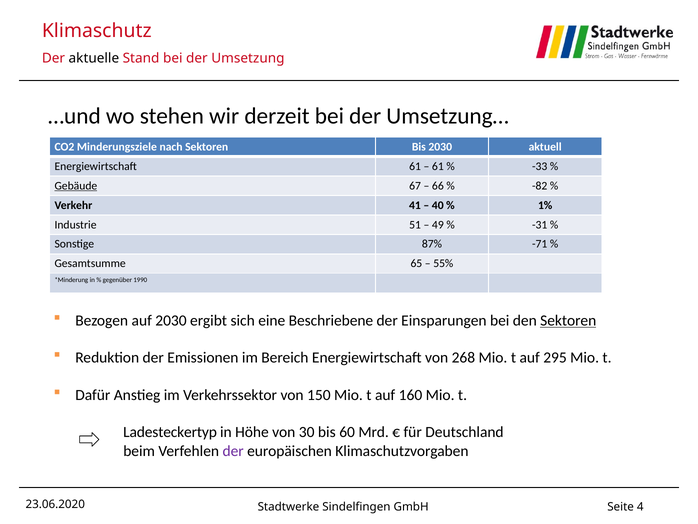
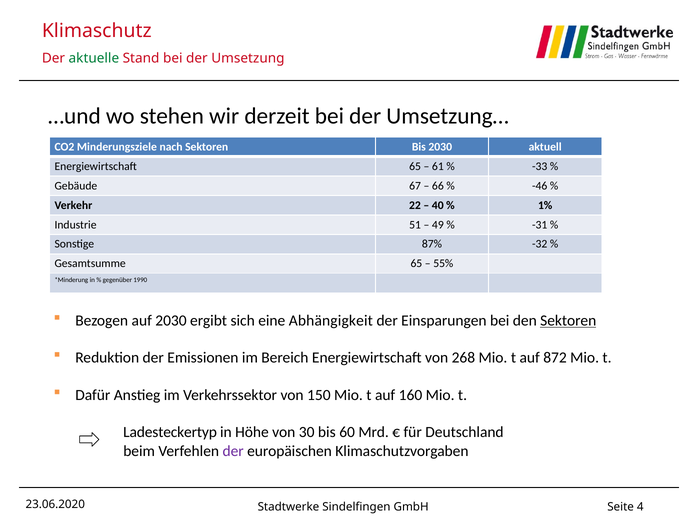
aktuelle colour: black -> green
Energiewirtschaft 61: 61 -> 65
Gebäude underline: present -> none
-82: -82 -> -46
41: 41 -> 22
-71: -71 -> -32
Beschriebene: Beschriebene -> Abhängigkeit
295: 295 -> 872
